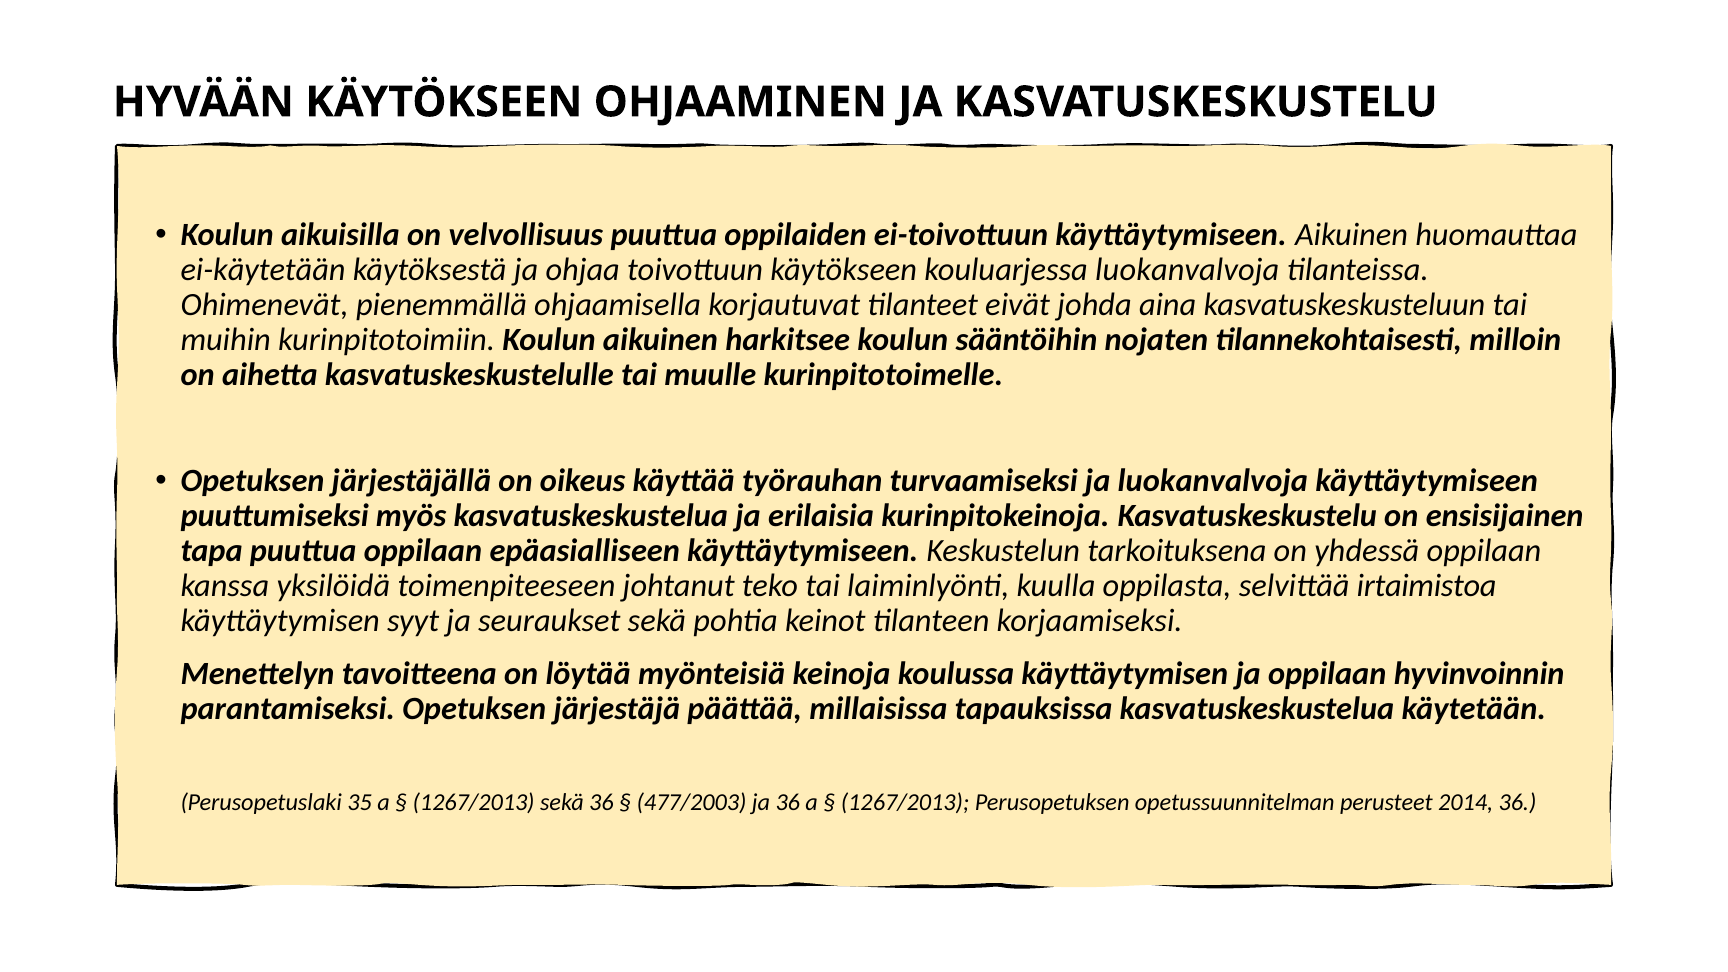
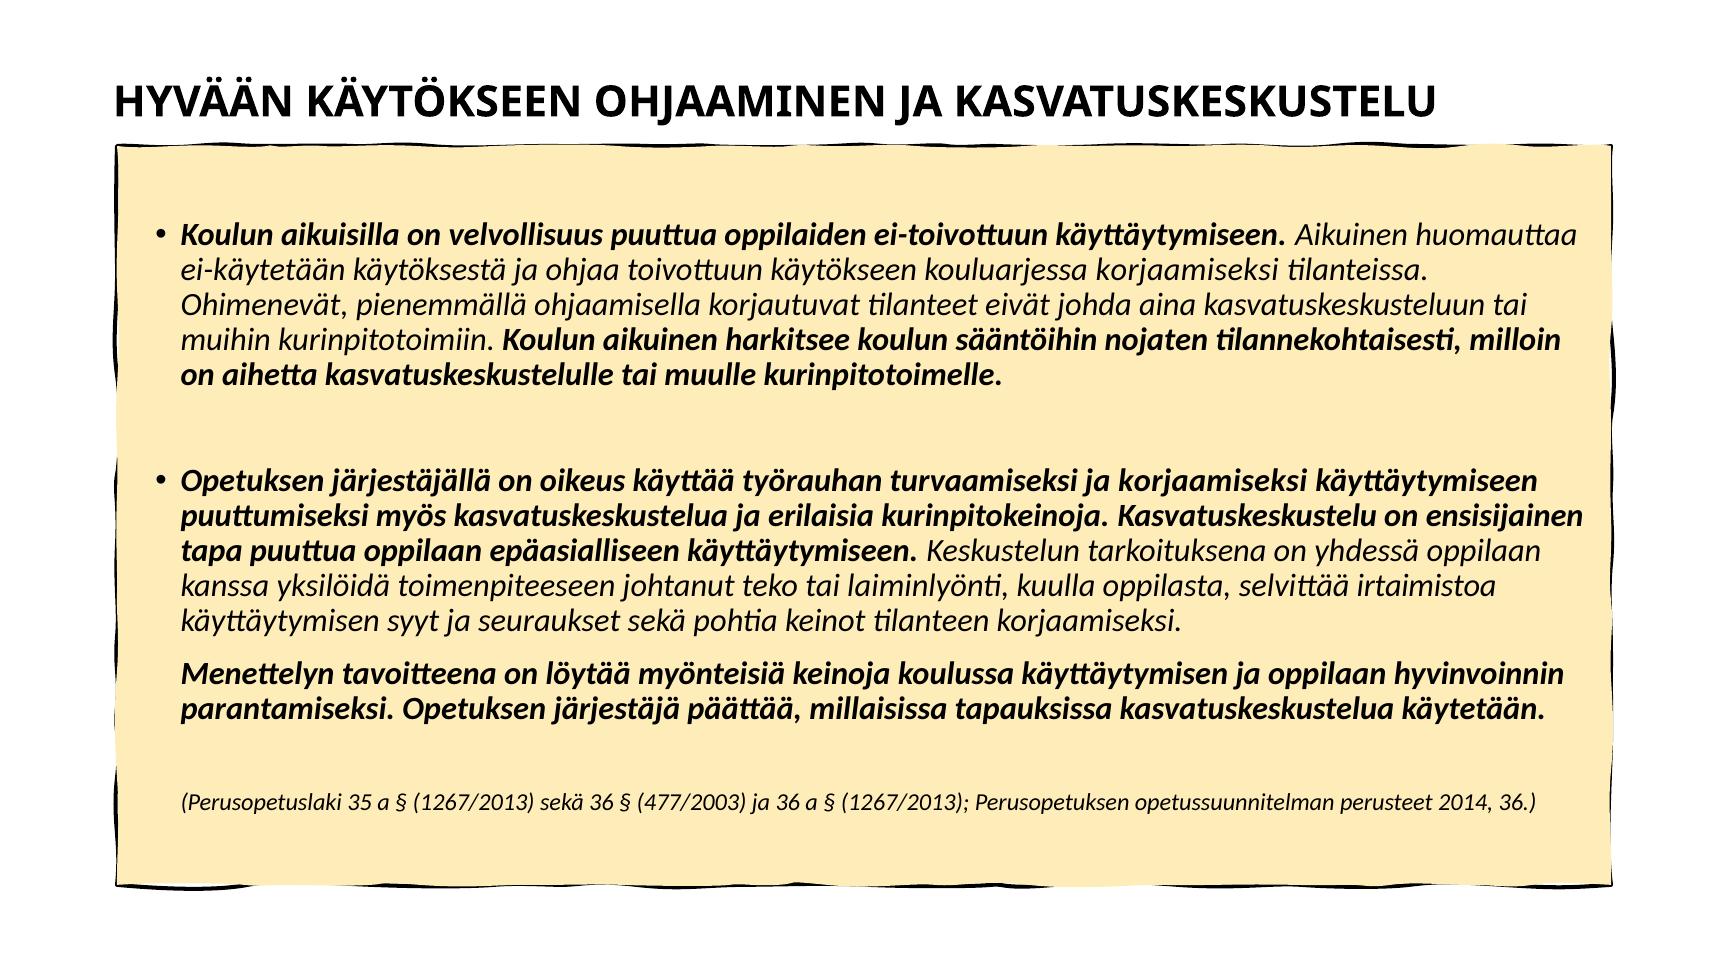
kouluarjessa luokanvalvoja: luokanvalvoja -> korjaamiseksi
ja luokanvalvoja: luokanvalvoja -> korjaamiseksi
